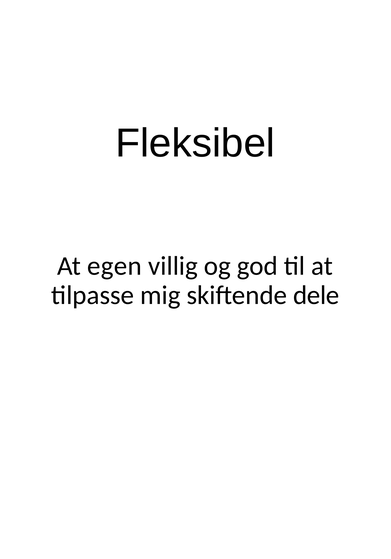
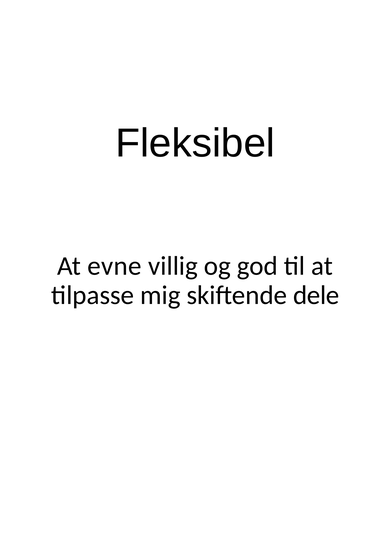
egen: egen -> evne
